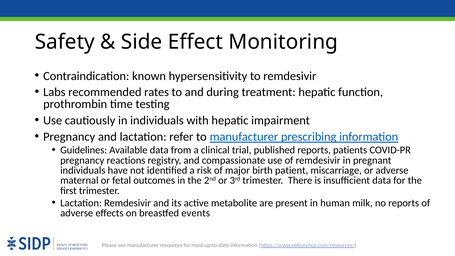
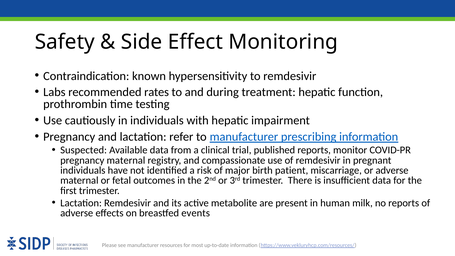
Guidelines: Guidelines -> Suspected
patients: patients -> monitor
pregnancy reactions: reactions -> maternal
